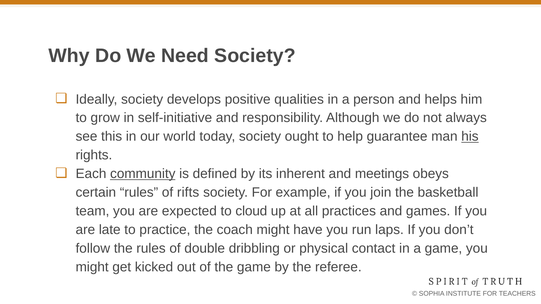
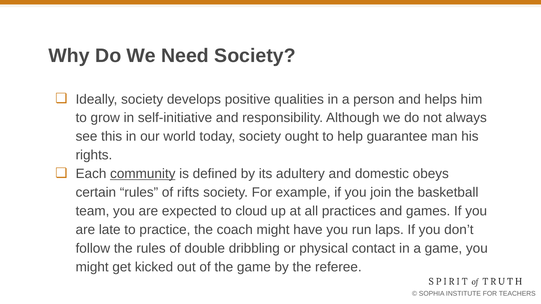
his underline: present -> none
inherent: inherent -> adultery
meetings: meetings -> domestic
